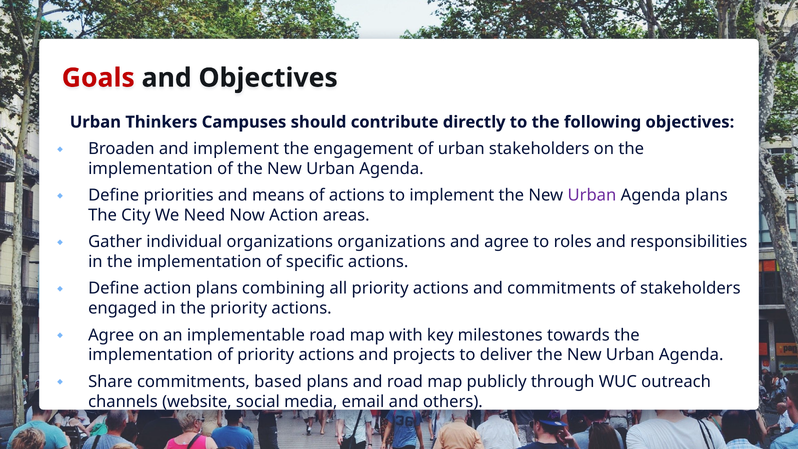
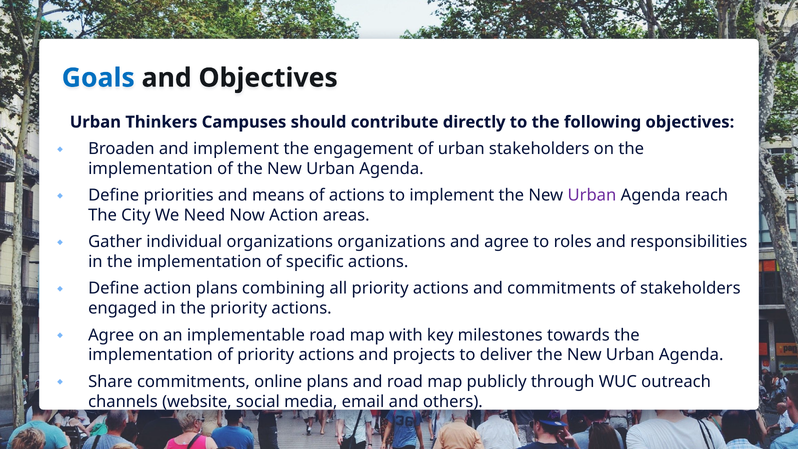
Goals colour: red -> blue
Agenda plans: plans -> reach
based: based -> online
